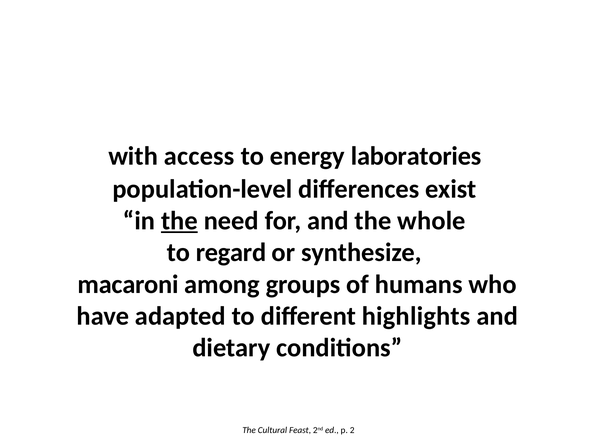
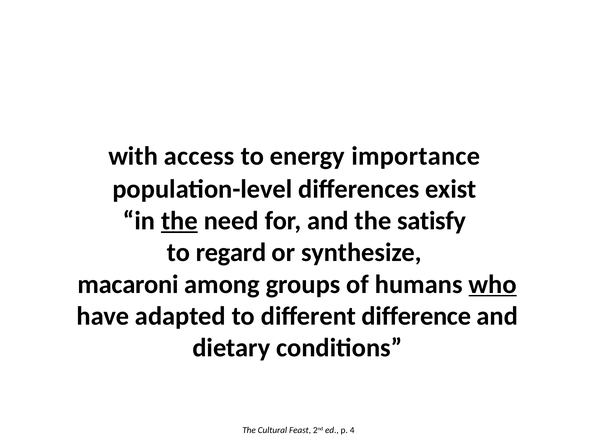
laboratories: laboratories -> importance
whole: whole -> satisfy
who underline: none -> present
highlights: highlights -> difference
2: 2 -> 4
